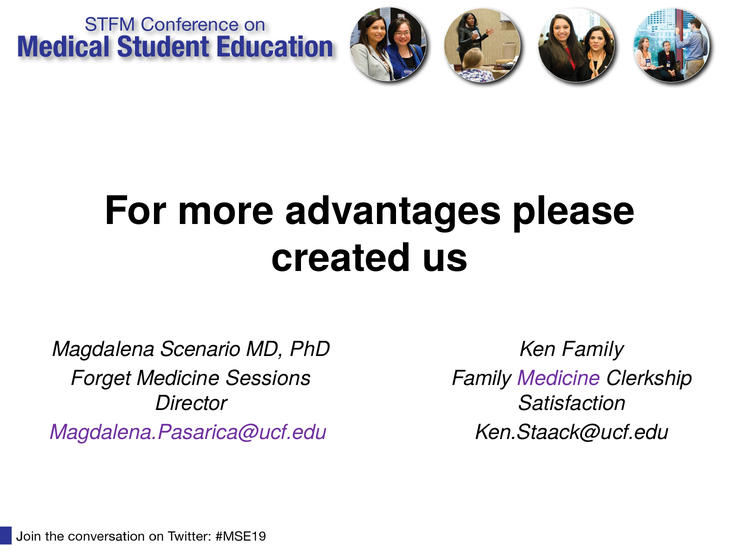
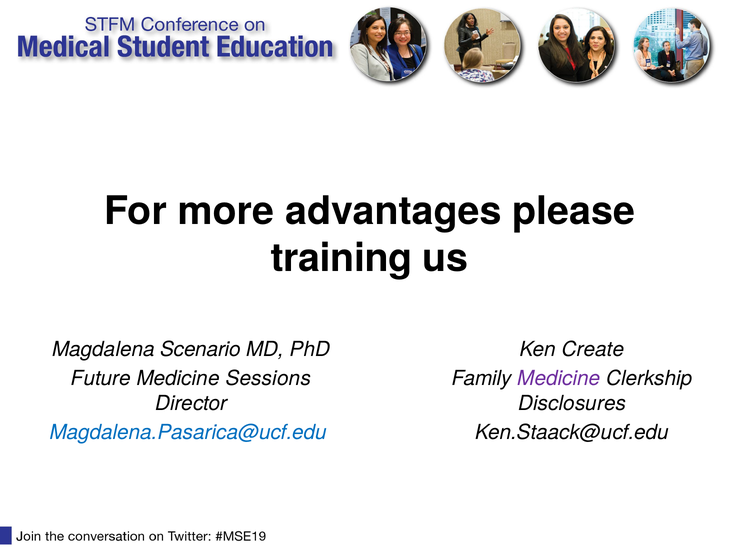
created: created -> training
Ken Family: Family -> Create
Forget: Forget -> Future
Satisfaction: Satisfaction -> Disclosures
Magdalena.Pasarica@ucf.edu colour: purple -> blue
